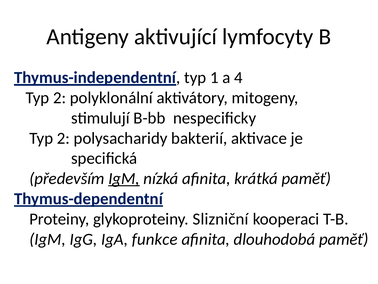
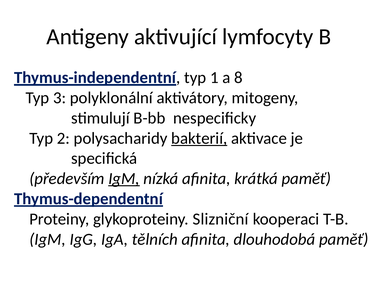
4: 4 -> 8
2 at (60, 98): 2 -> 3
bakterií underline: none -> present
funkce: funkce -> tělních
